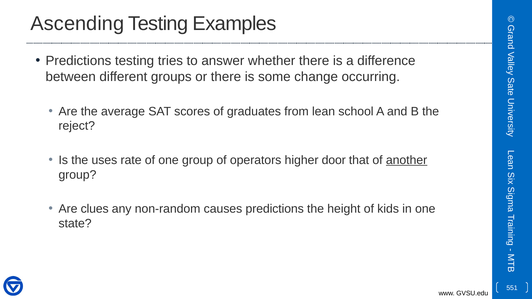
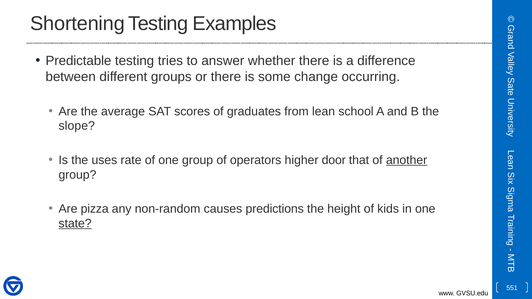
Ascending: Ascending -> Shortening
Predictions at (78, 61): Predictions -> Predictable
reject: reject -> slope
clues: clues -> pizza
state underline: none -> present
